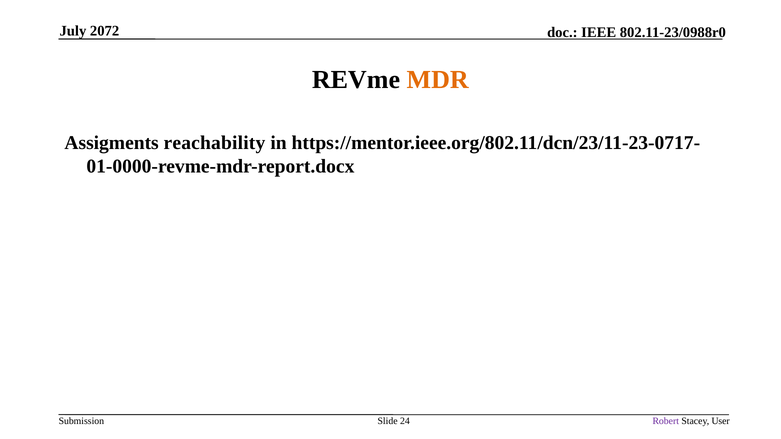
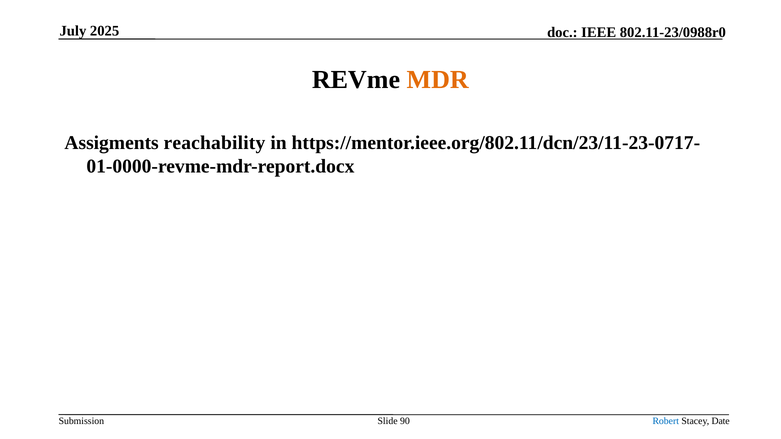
2072: 2072 -> 2025
24: 24 -> 90
Robert colour: purple -> blue
User: User -> Date
